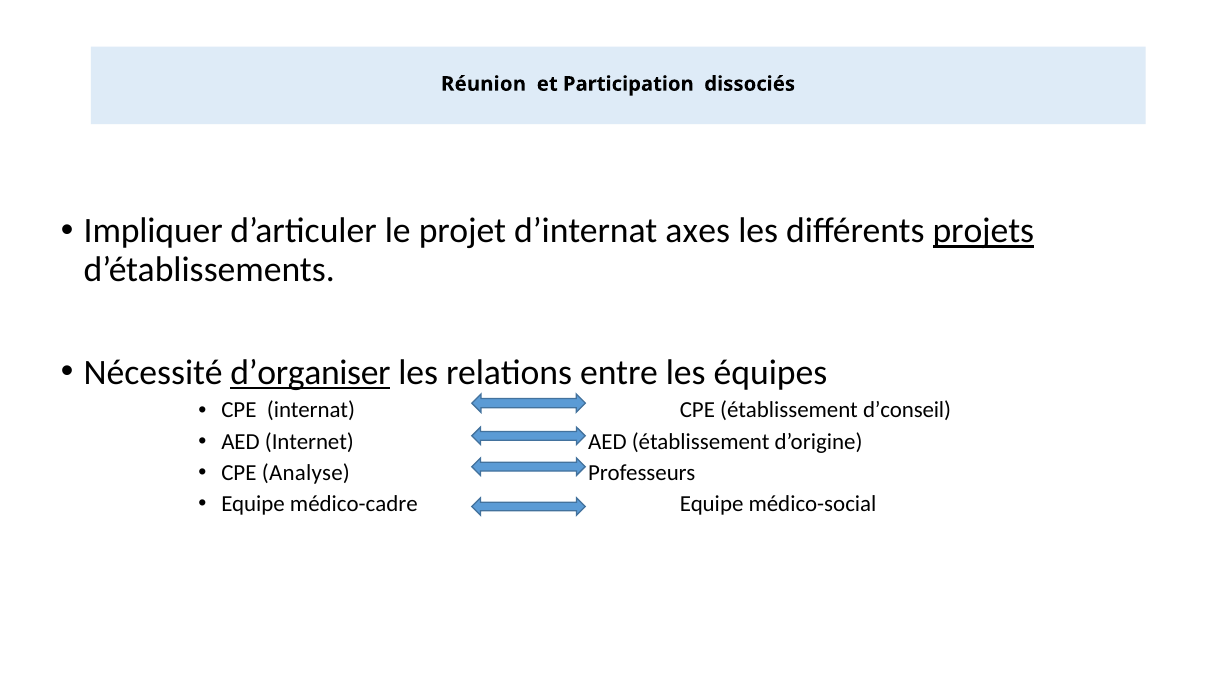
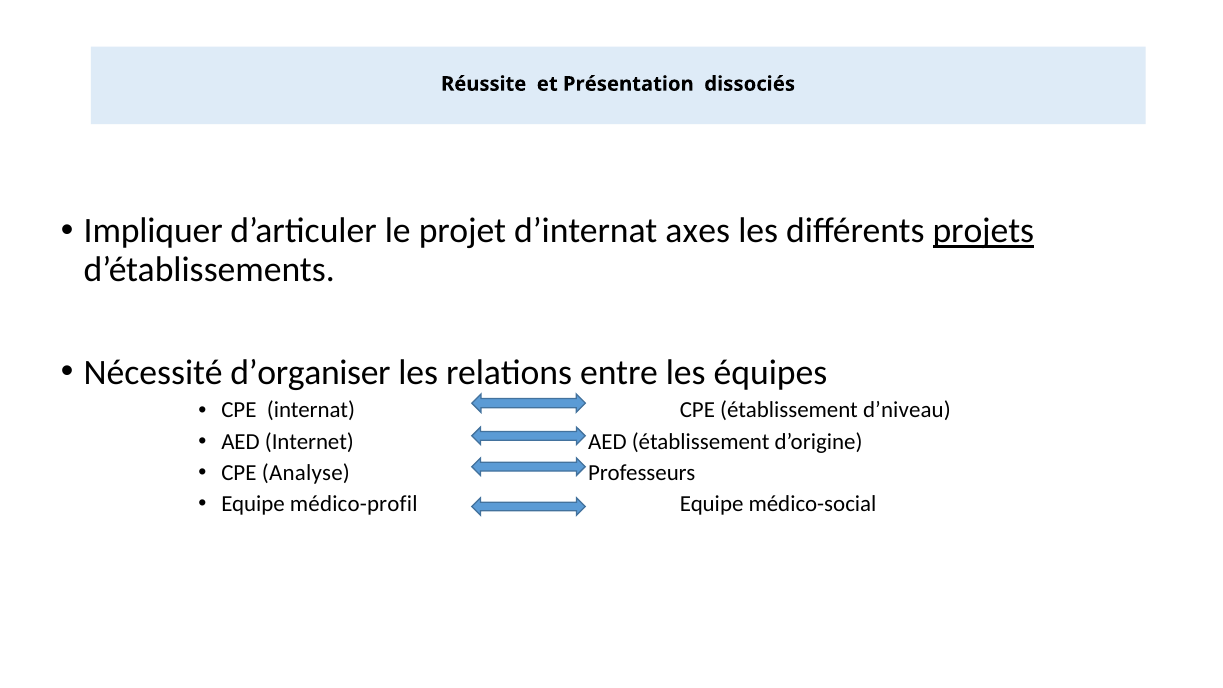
Réunion: Réunion -> Réussite
Participation: Participation -> Présentation
d’organiser underline: present -> none
d’conseil: d’conseil -> d’niveau
médico-cadre: médico-cadre -> médico-profil
